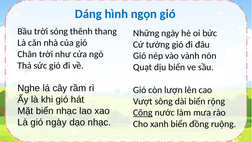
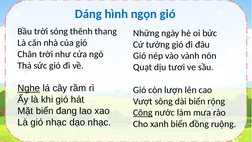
dịu biển: biển -> tươi
Nghe underline: none -> present
biển nhạc: nhạc -> đang
gió ngày: ngày -> nhạc
